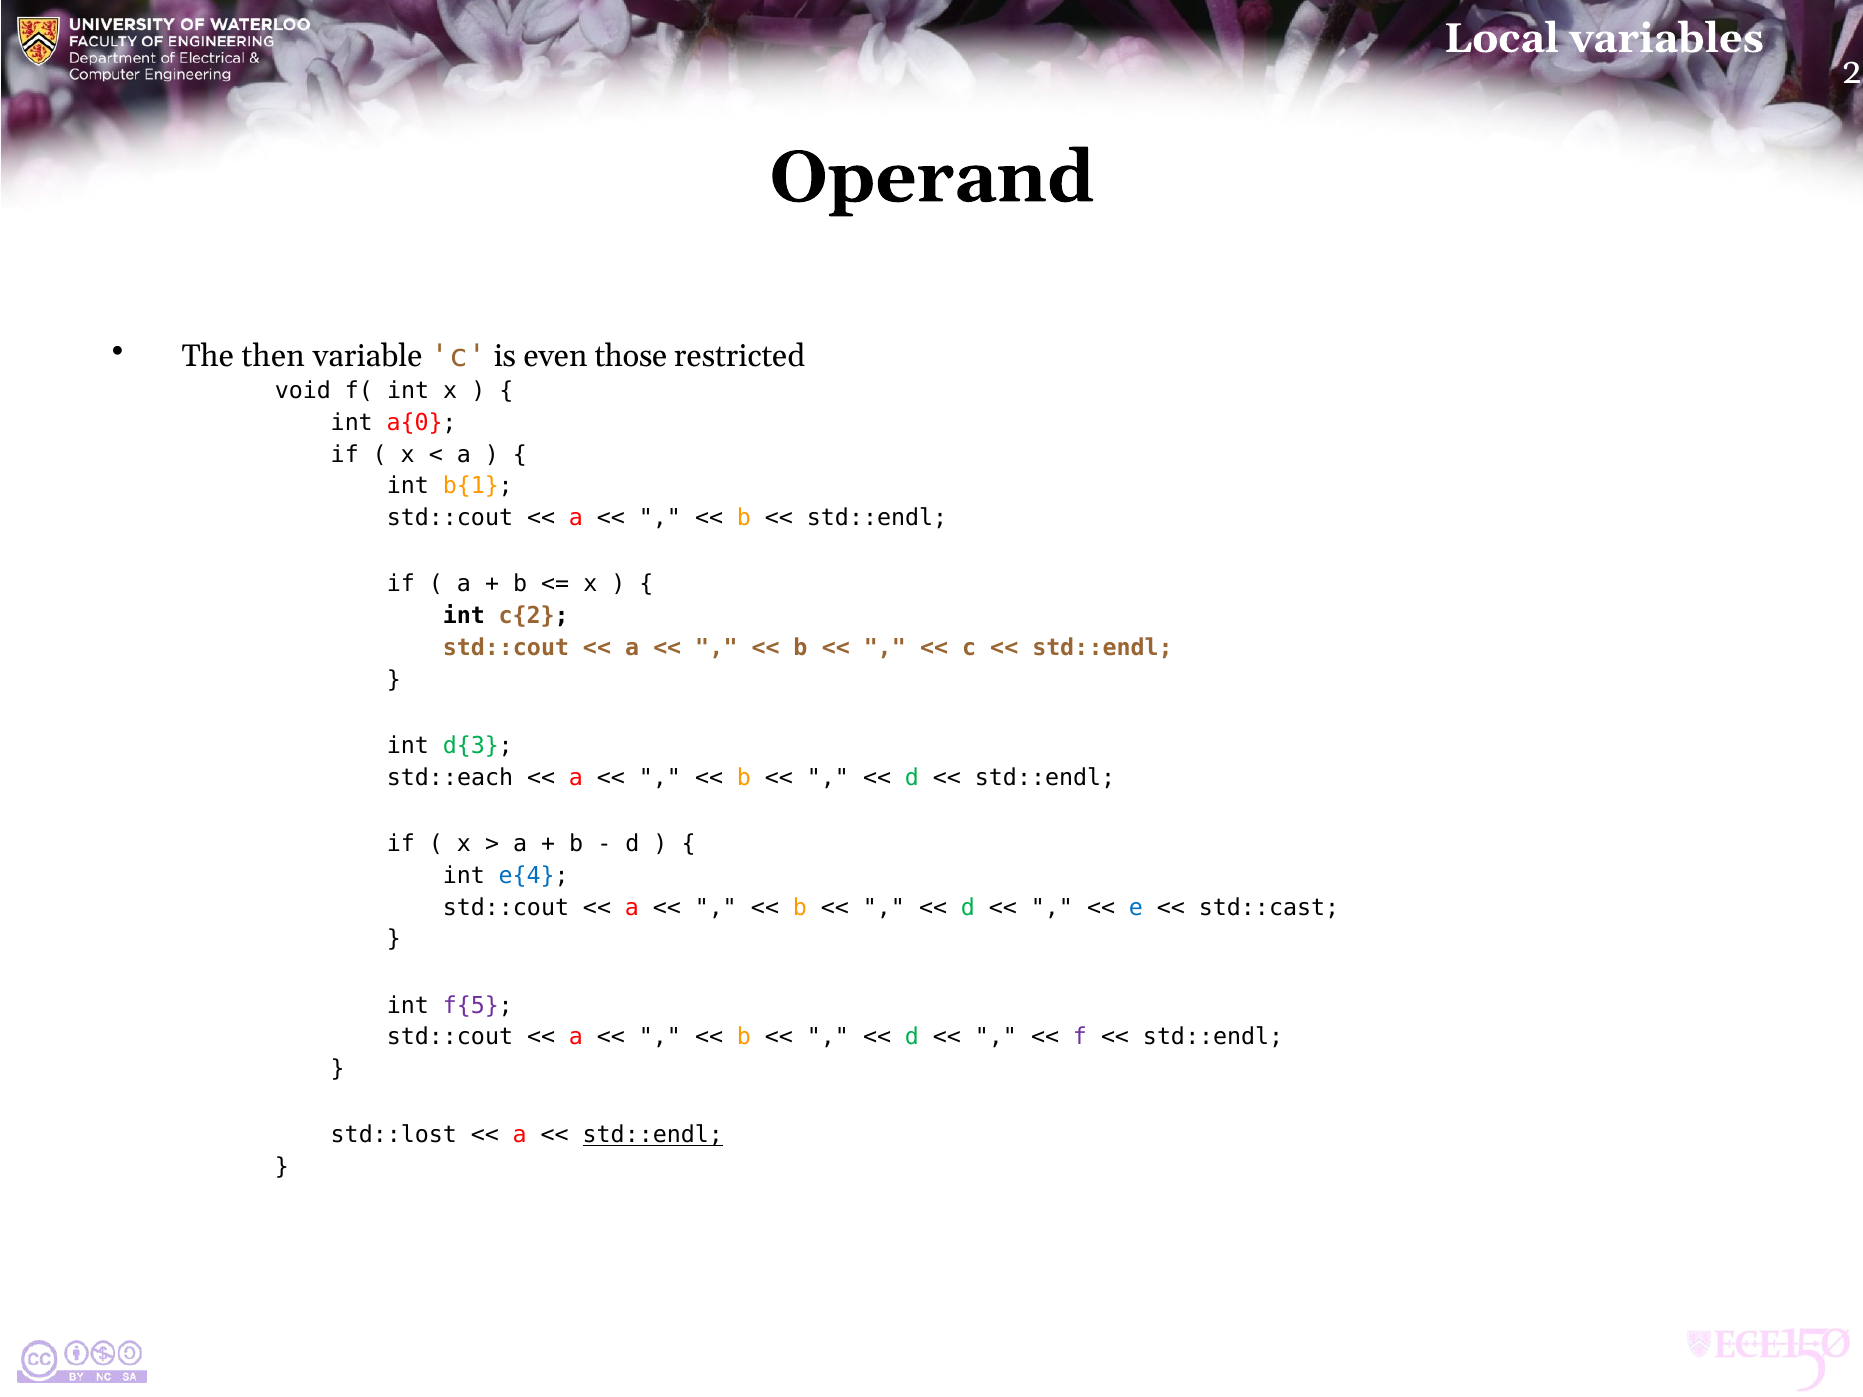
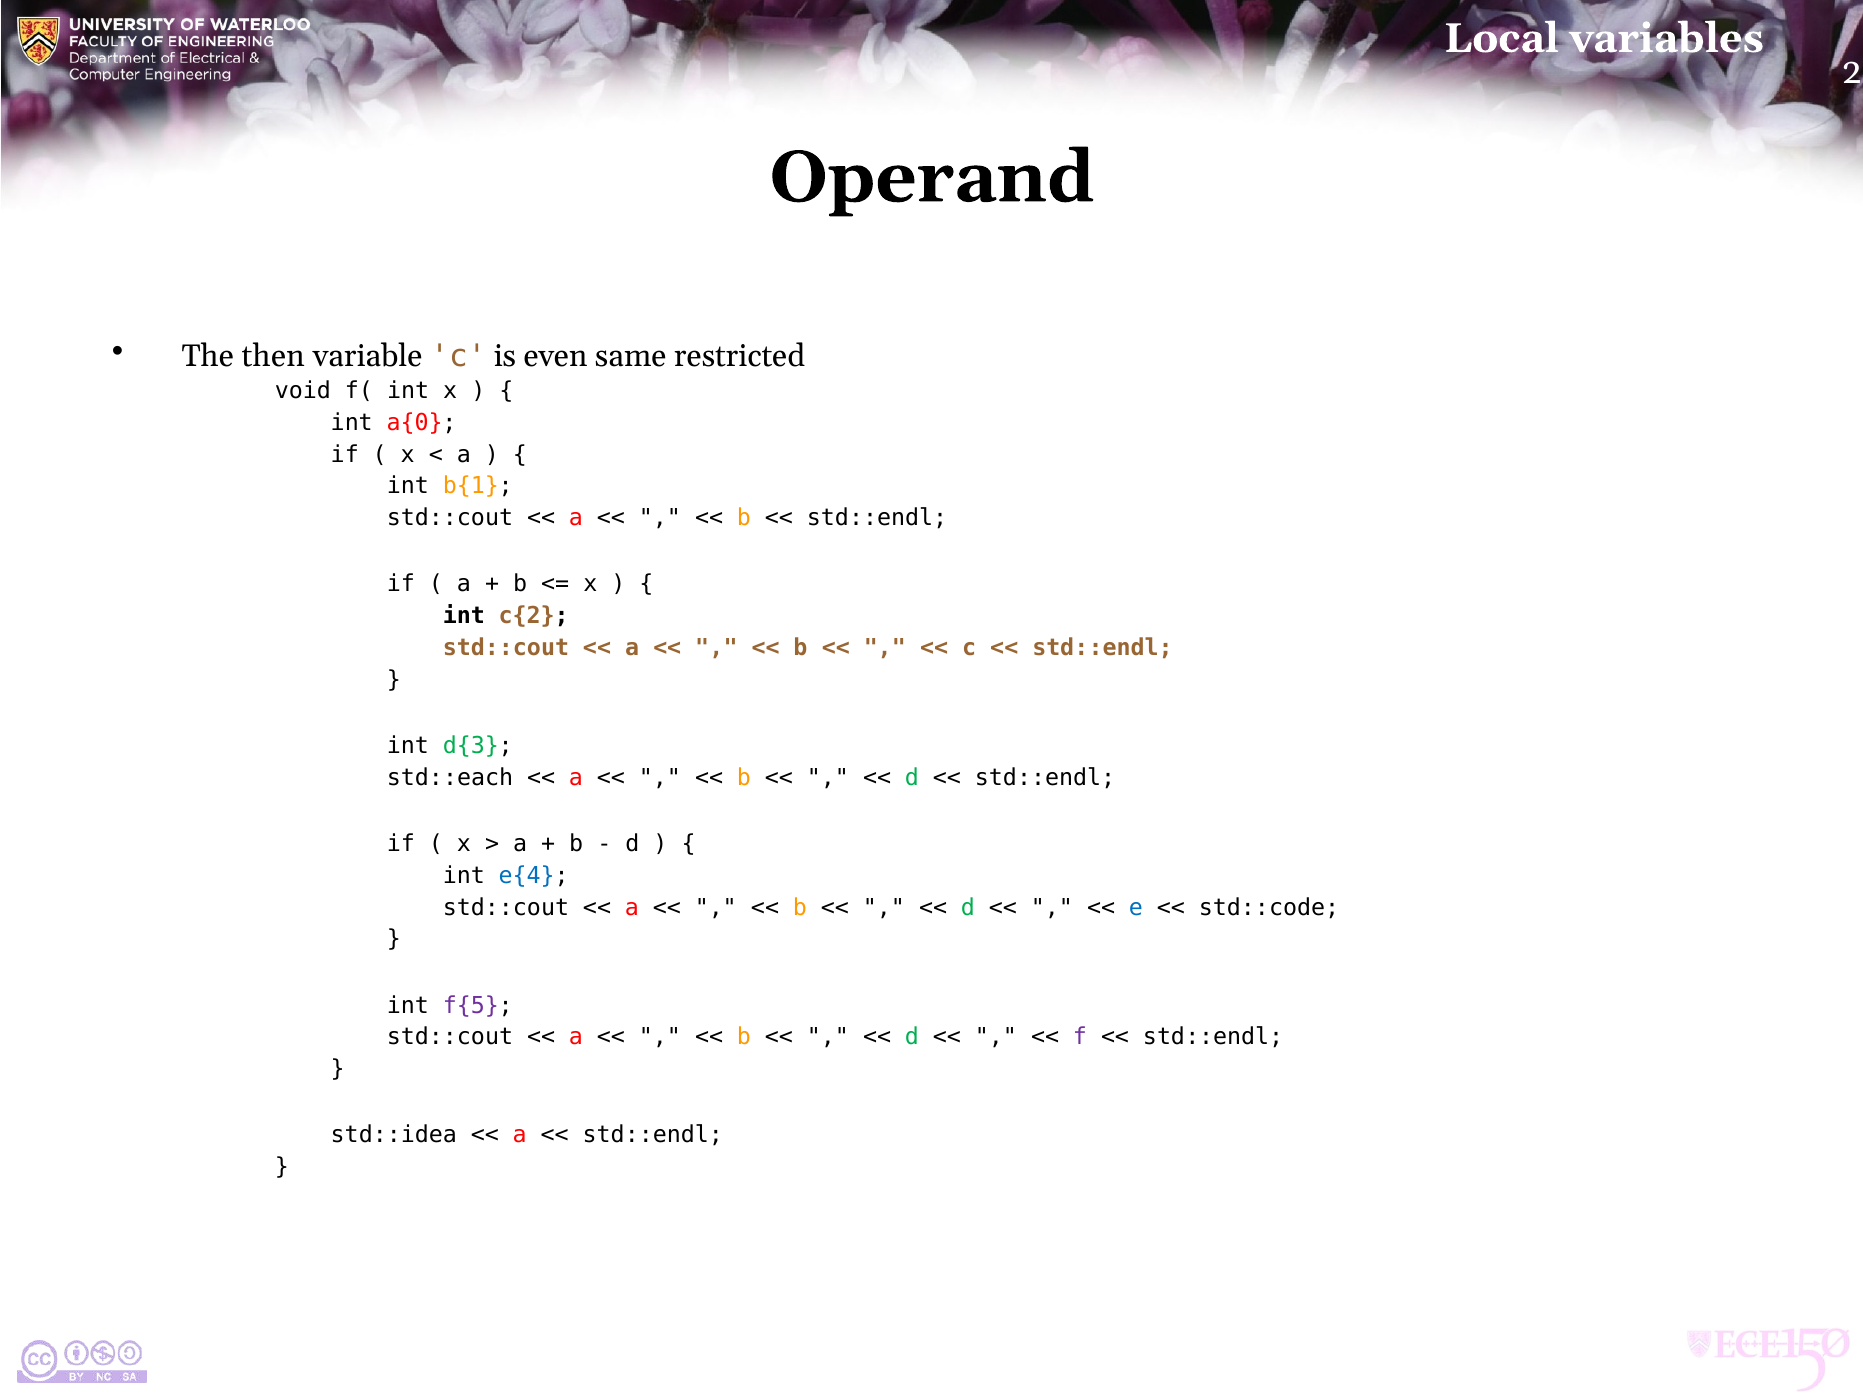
those: those -> same
std::cast: std::cast -> std::code
std::lost: std::lost -> std::idea
std::endl at (653, 1135) underline: present -> none
